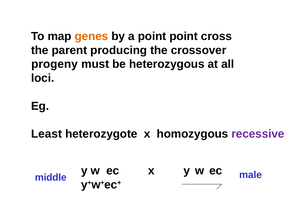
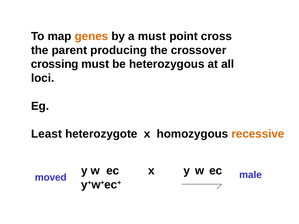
a point: point -> must
progeny: progeny -> crossing
recessive colour: purple -> orange
middle: middle -> moved
